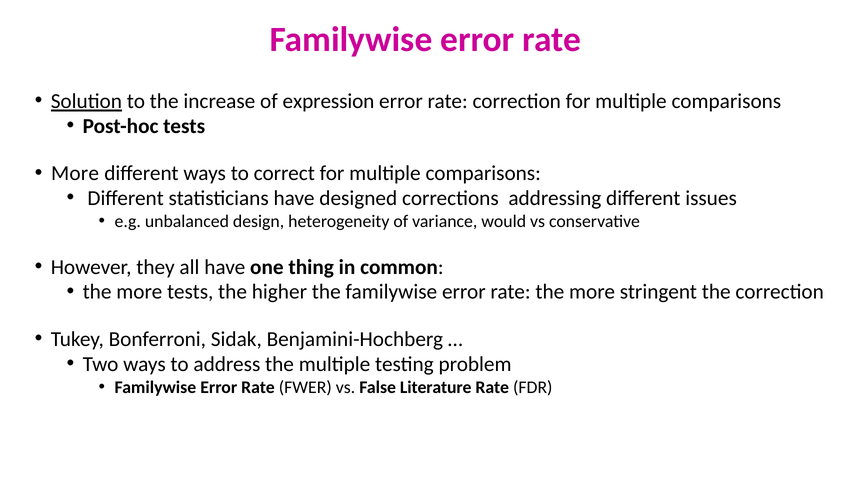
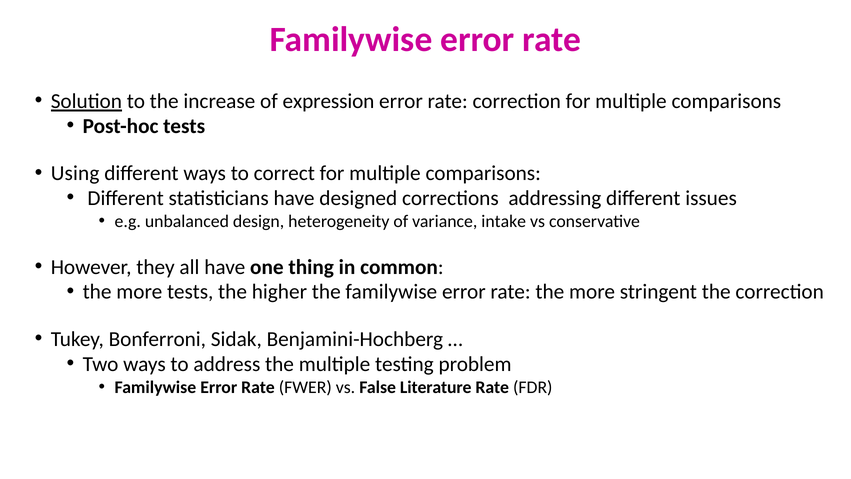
More at (75, 173): More -> Using
would: would -> intake
